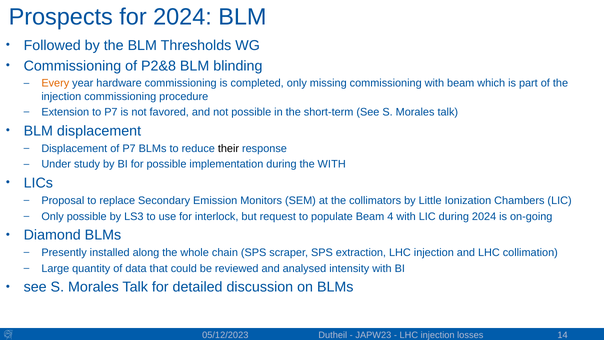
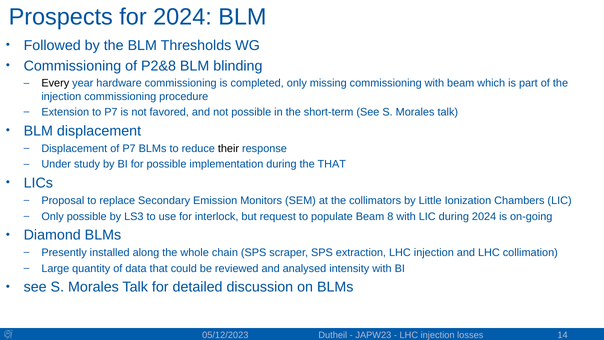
Every colour: orange -> black
the WITH: WITH -> THAT
4: 4 -> 8
